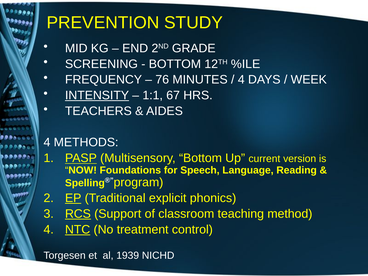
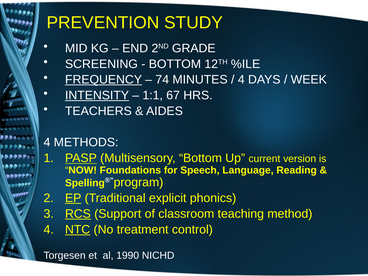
FREQUENCY underline: none -> present
76: 76 -> 74
1939: 1939 -> 1990
